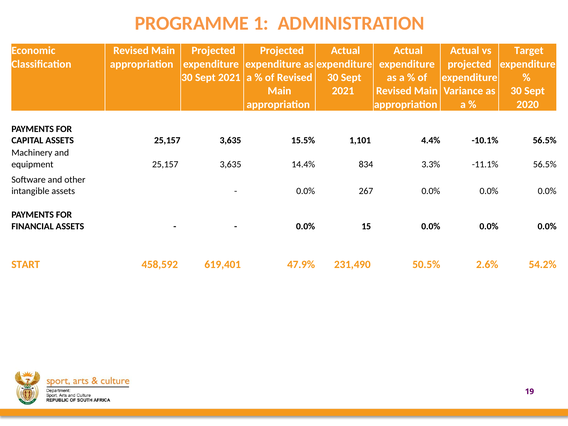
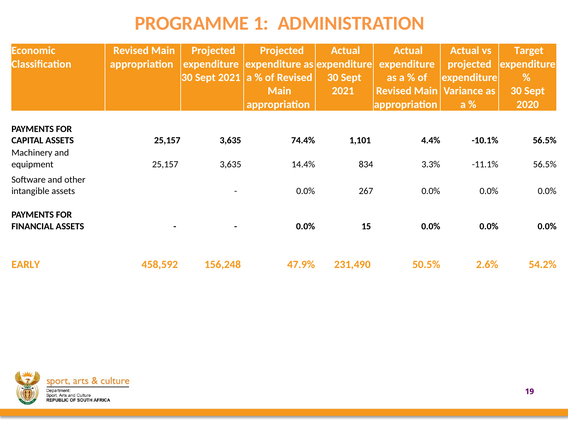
15.5%: 15.5% -> 74.4%
START: START -> EARLY
619,401: 619,401 -> 156,248
